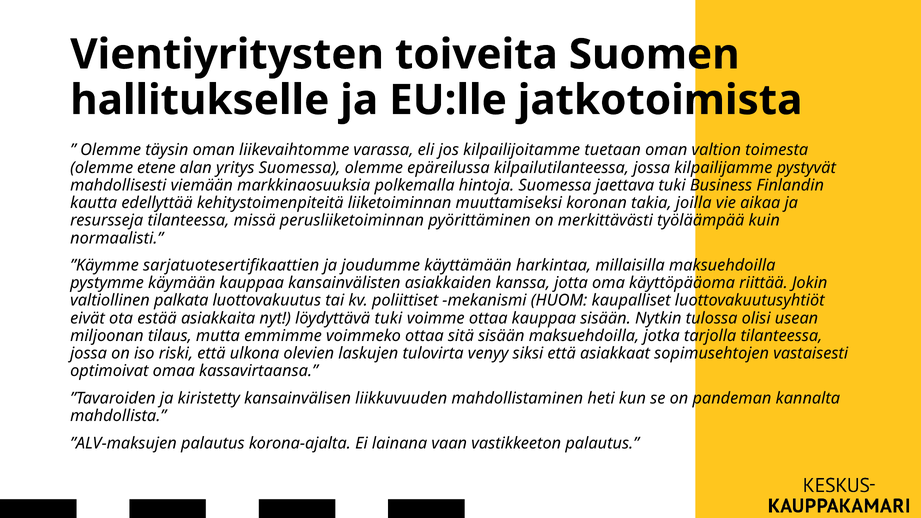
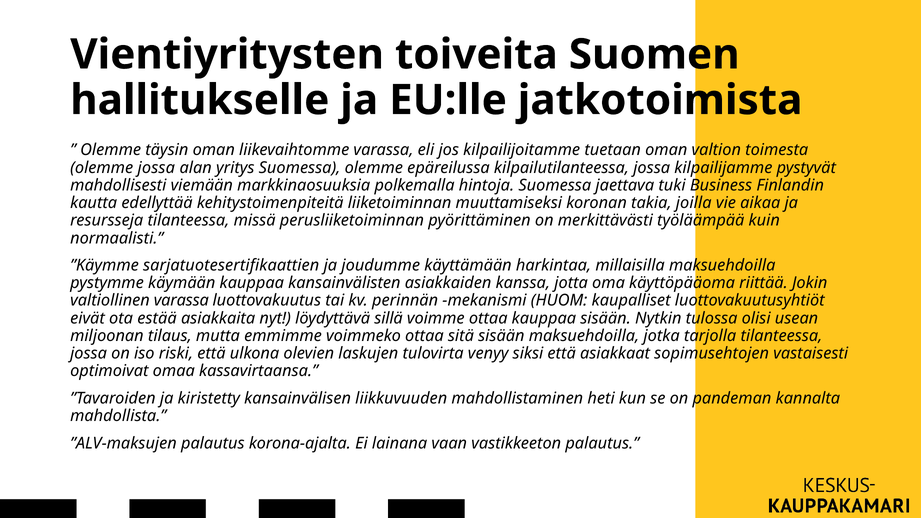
olemme etene: etene -> jossa
valtiollinen palkata: palkata -> varassa
poliittiset: poliittiset -> perinnän
löydyttävä tuki: tuki -> sillä
